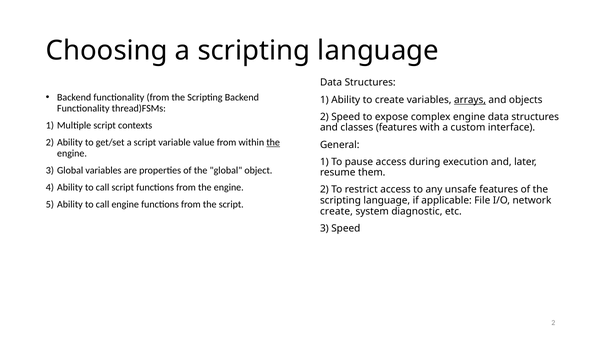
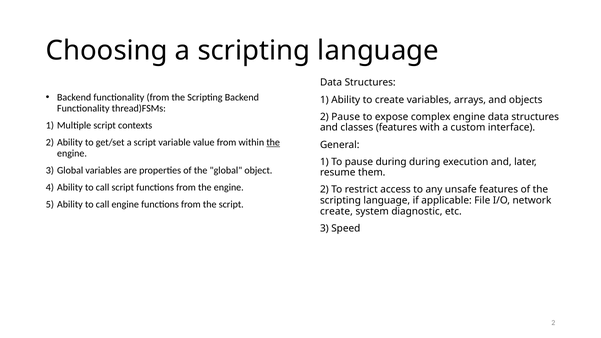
arrays underline: present -> none
2 Speed: Speed -> Pause
pause access: access -> during
